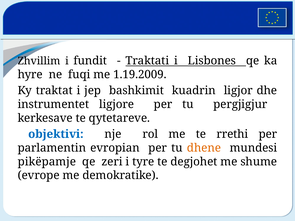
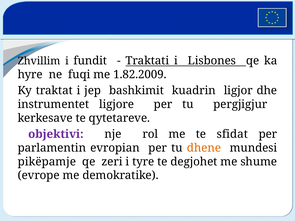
1.19.2009: 1.19.2009 -> 1.82.2009
objektivi colour: blue -> purple
rrethi: rrethi -> sfidat
